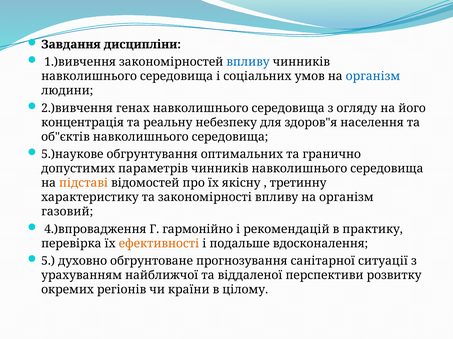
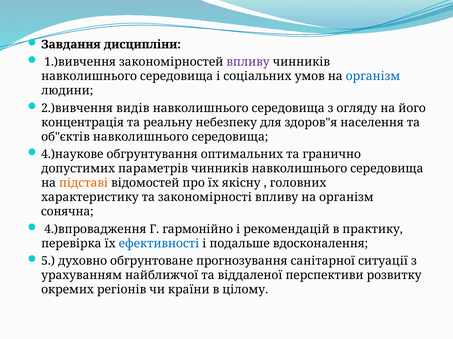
впливу at (248, 62) colour: blue -> purple
генах: генах -> видів
5.)наукове: 5.)наукове -> 4.)наукове
третинну: третинну -> головних
газовий: газовий -> сонячна
ефективності colour: orange -> blue
